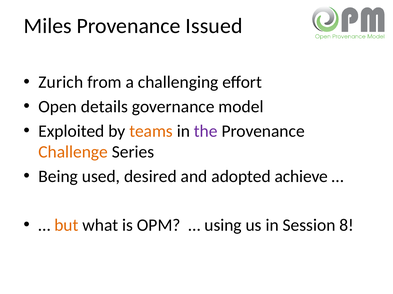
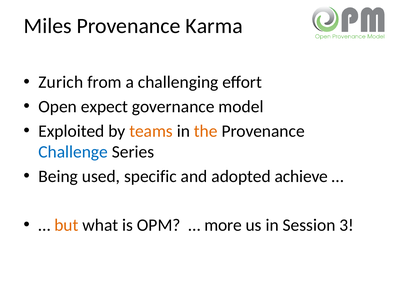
Issued: Issued -> Karma
details: details -> expect
the colour: purple -> orange
Challenge colour: orange -> blue
desired: desired -> specific
using: using -> more
8: 8 -> 3
